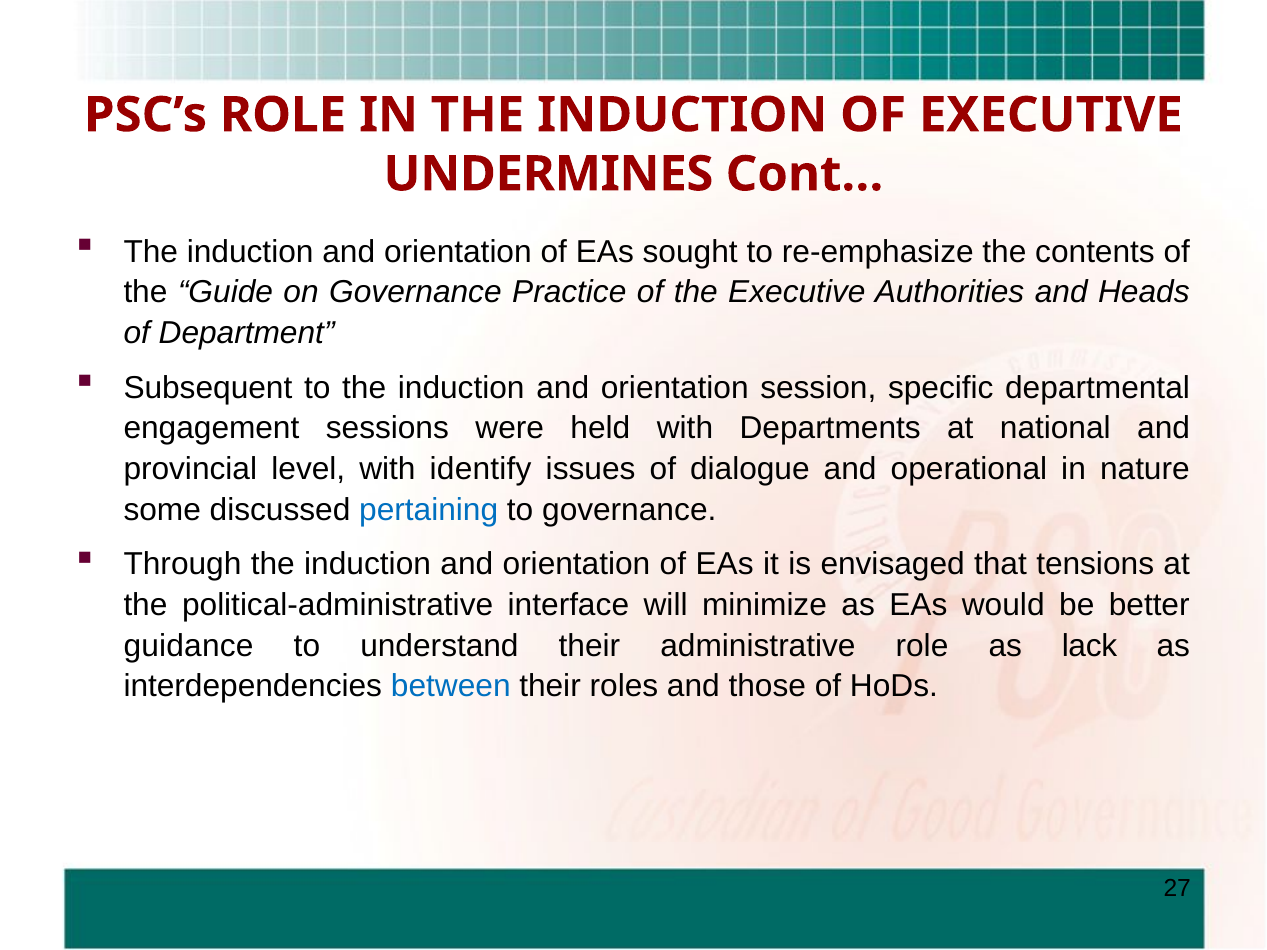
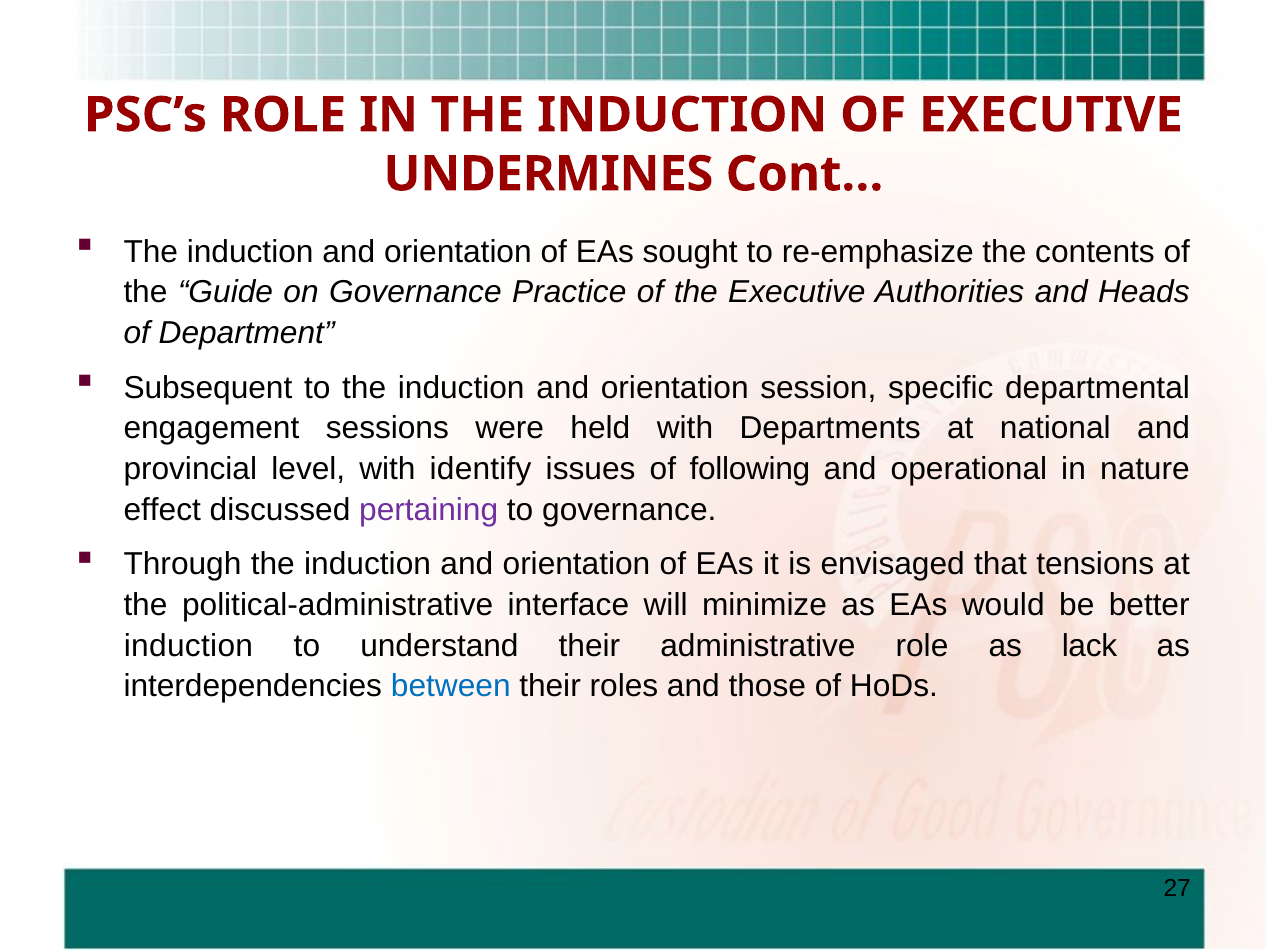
dialogue: dialogue -> following
some: some -> effect
pertaining colour: blue -> purple
guidance at (189, 646): guidance -> induction
